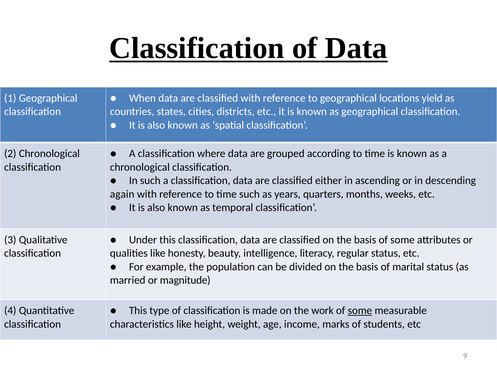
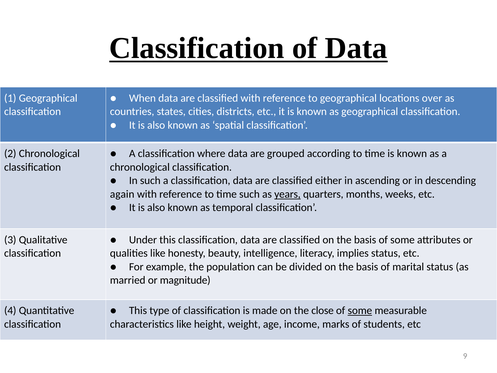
yield: yield -> over
years underline: none -> present
regular: regular -> implies
work: work -> close
